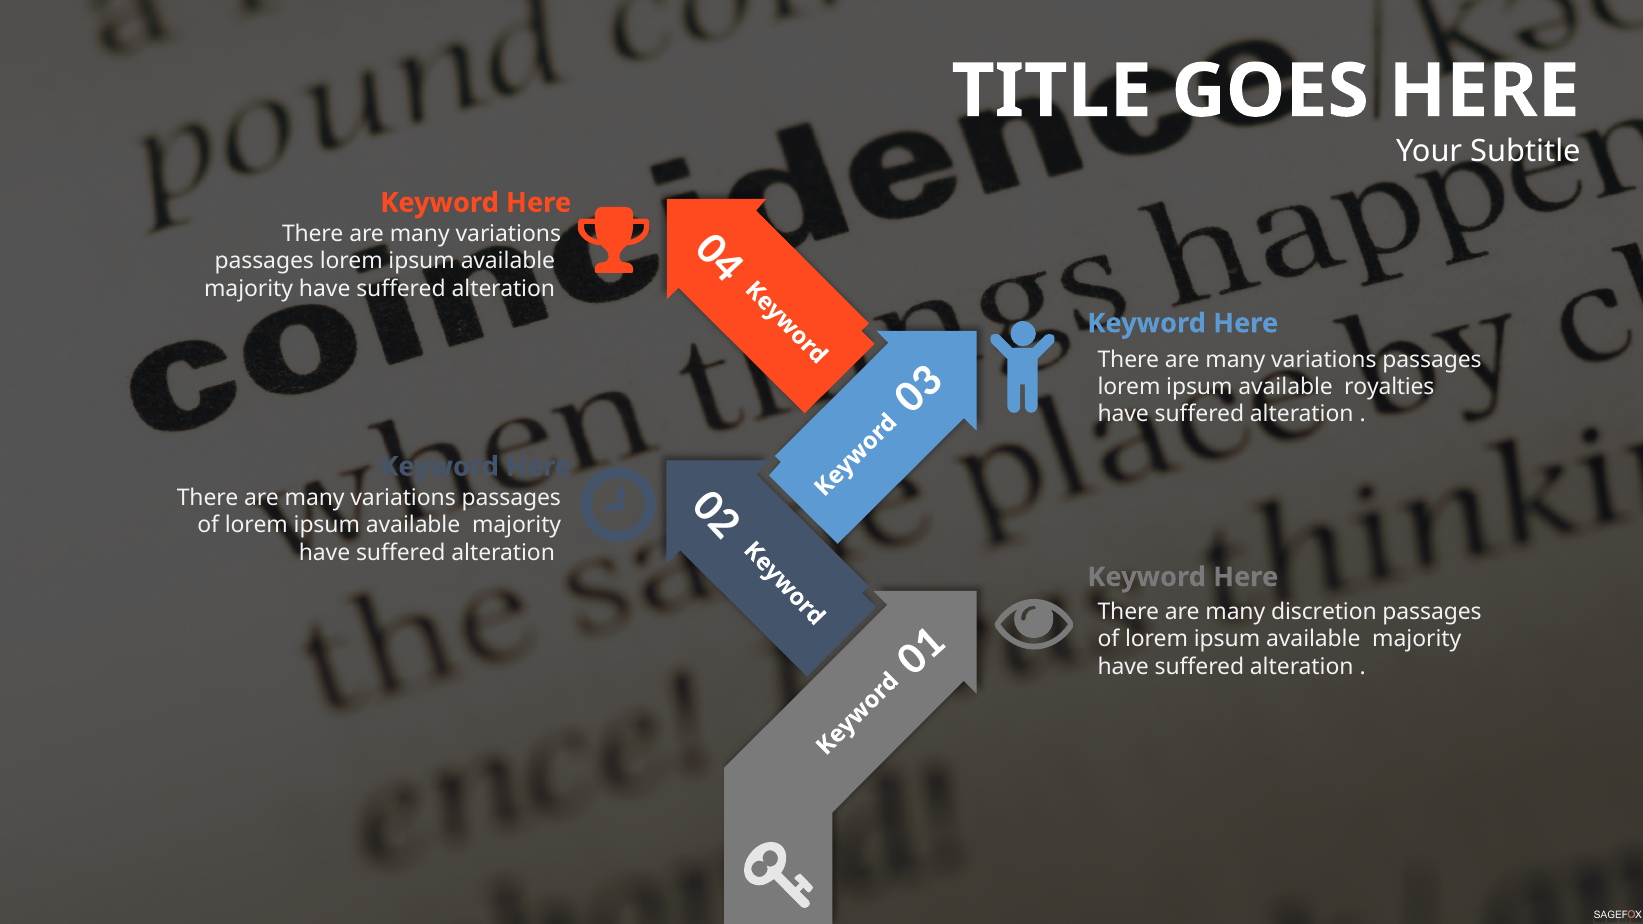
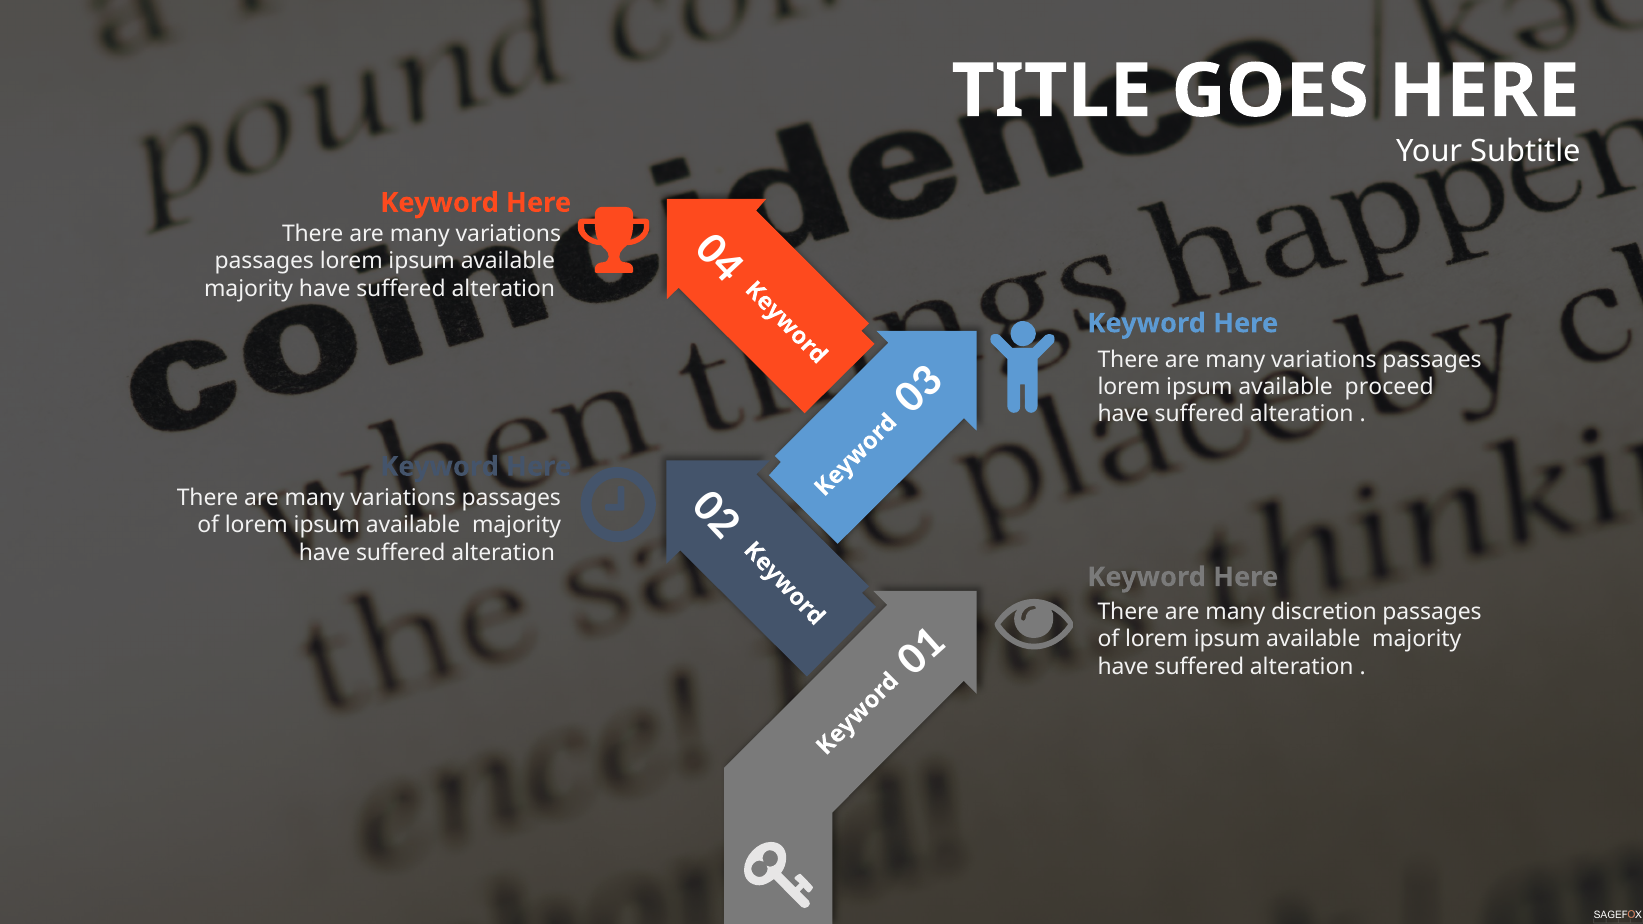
royalties: royalties -> proceed
